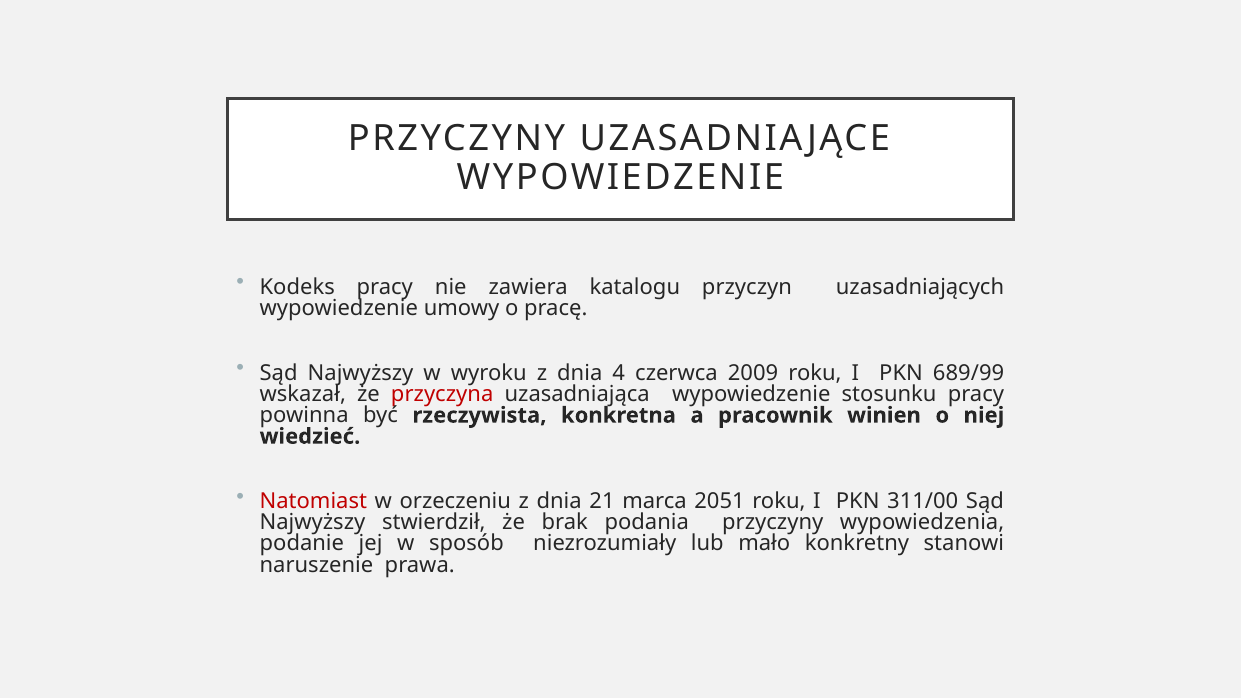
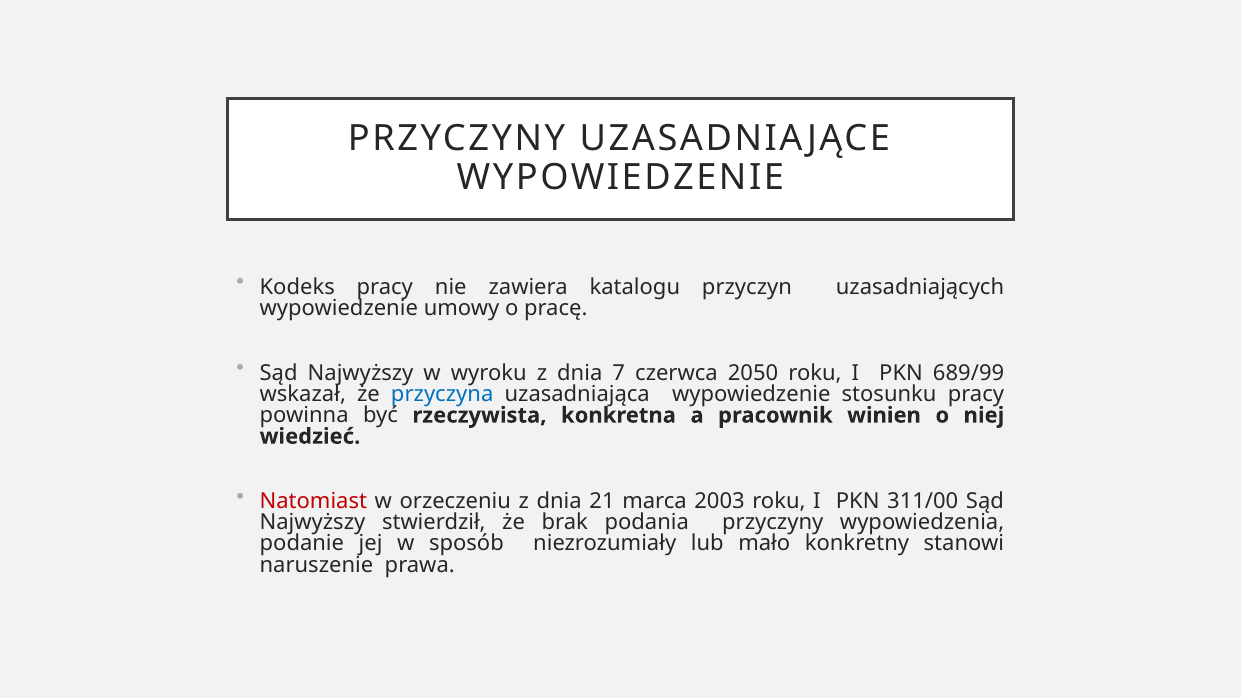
4: 4 -> 7
2009: 2009 -> 2050
przyczyna colour: red -> blue
2051: 2051 -> 2003
